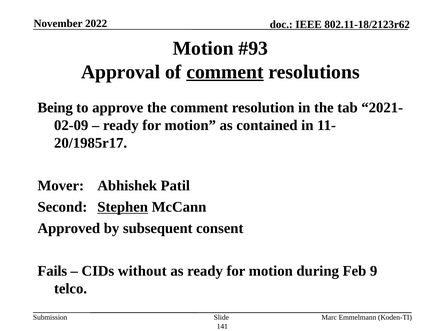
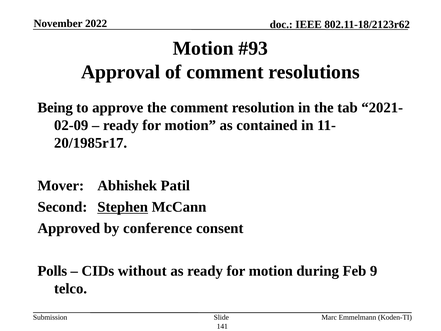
comment at (225, 72) underline: present -> none
subsequent: subsequent -> conference
Fails: Fails -> Polls
